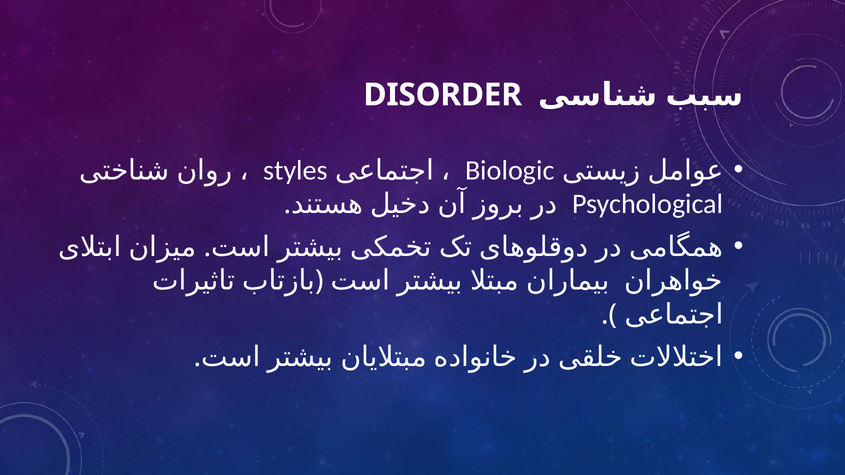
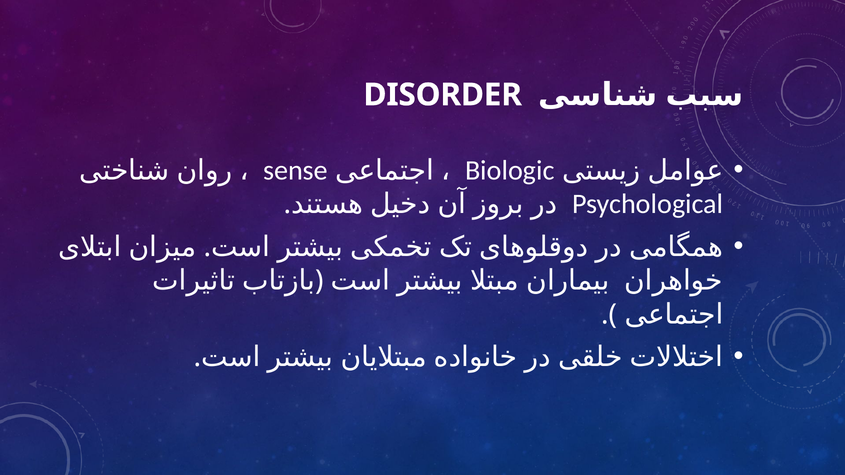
styles: styles -> sense
